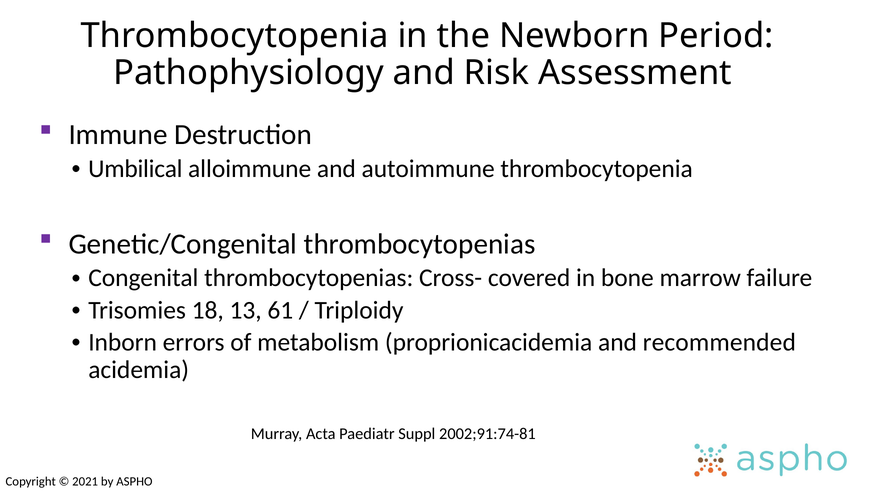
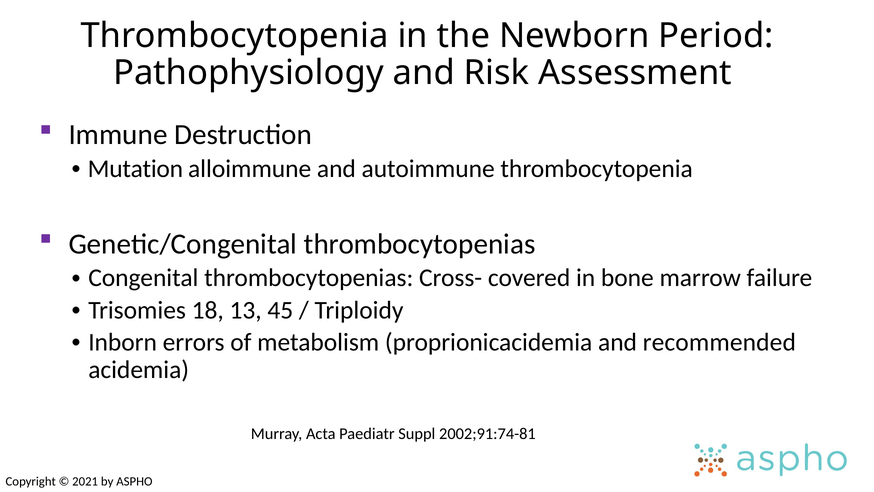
Umbilical: Umbilical -> Mutation
61: 61 -> 45
